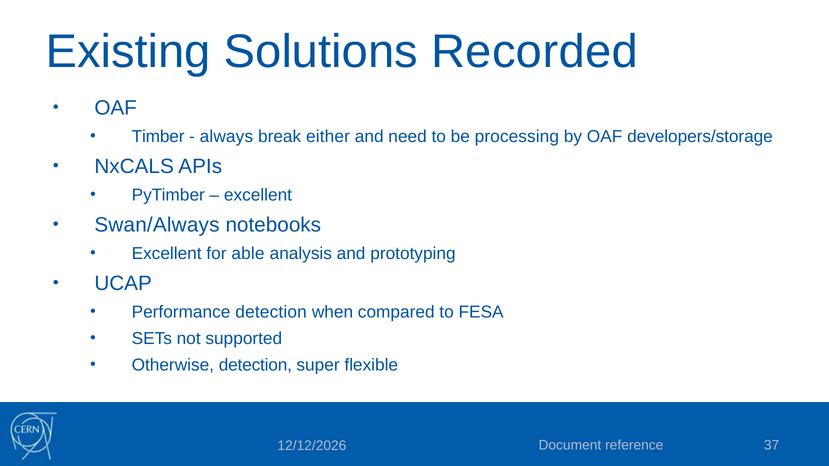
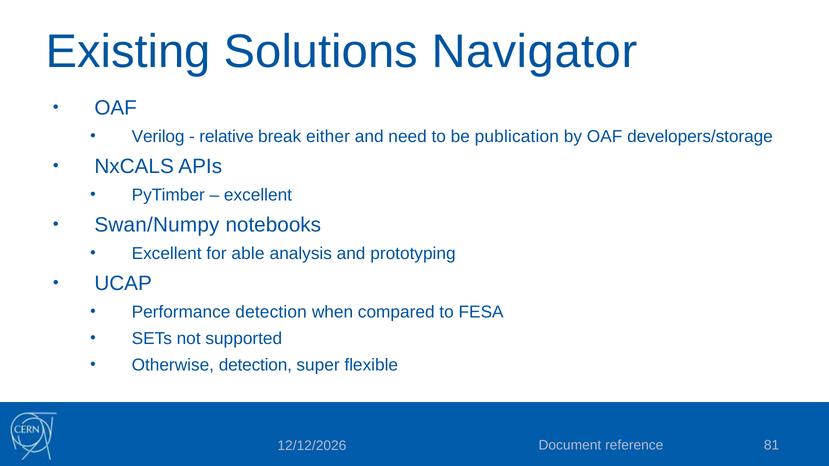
Recorded: Recorded -> Navigator
Timber: Timber -> Verilog
always: always -> relative
processing: processing -> publication
Swan/Always: Swan/Always -> Swan/Numpy
37: 37 -> 81
